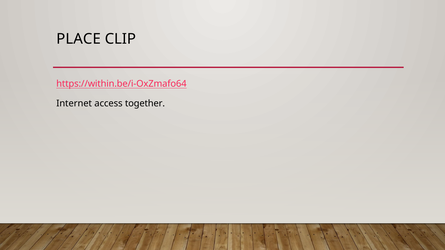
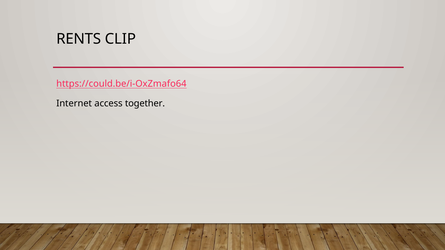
PLACE: PLACE -> RENTS
https://within.be/i-OxZmafo64: https://within.be/i-OxZmafo64 -> https://could.be/i-OxZmafo64
